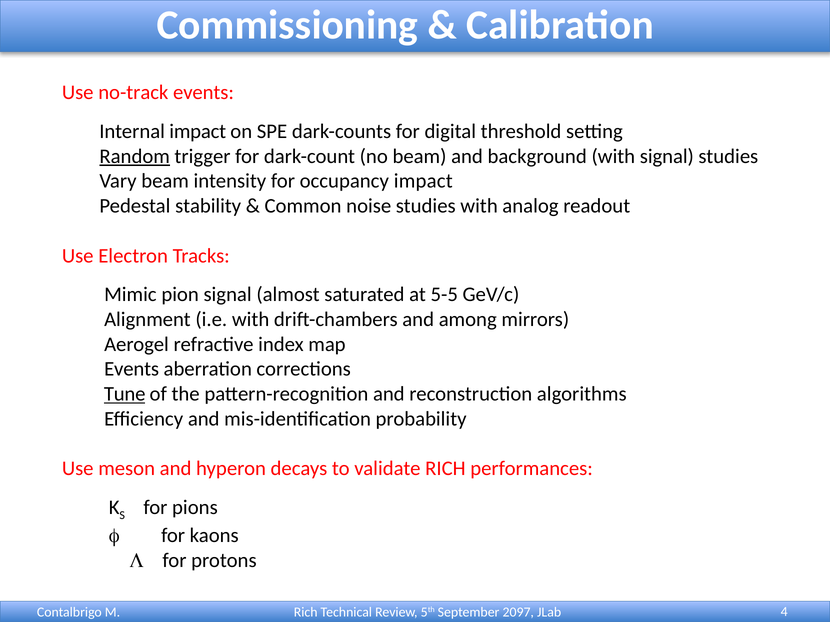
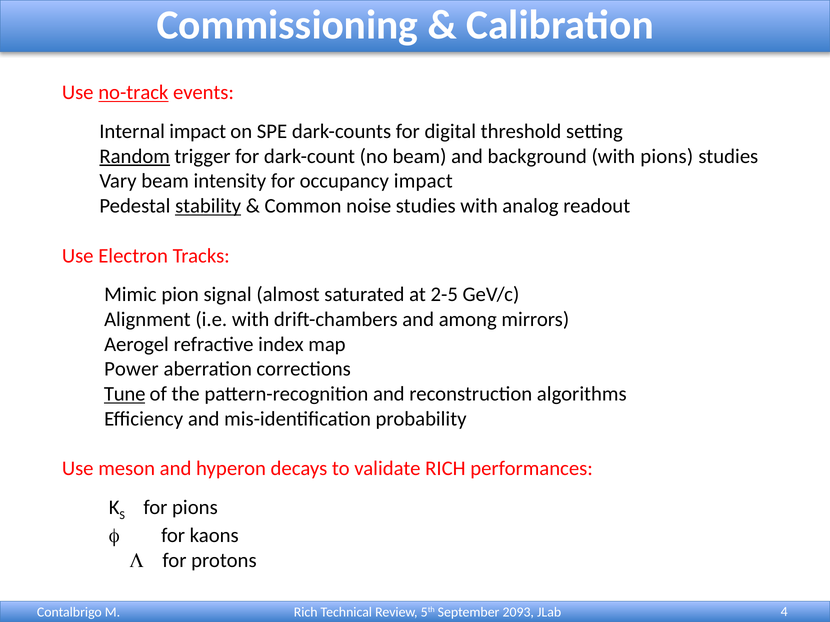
no-track underline: none -> present
with signal: signal -> pions
stability underline: none -> present
5-5: 5-5 -> 2-5
Events at (132, 369): Events -> Power
2097: 2097 -> 2093
